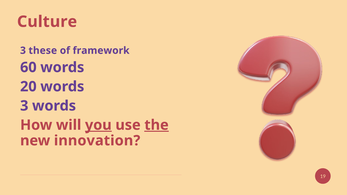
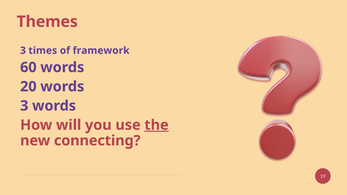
Culture: Culture -> Themes
these: these -> times
you underline: present -> none
innovation: innovation -> connecting
